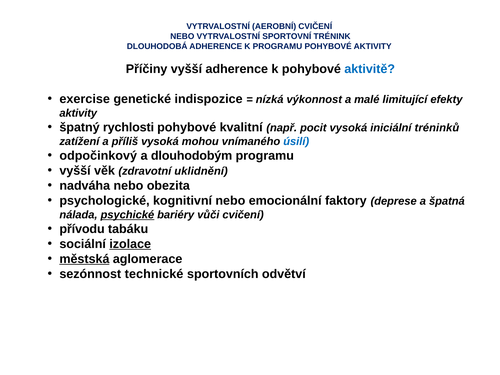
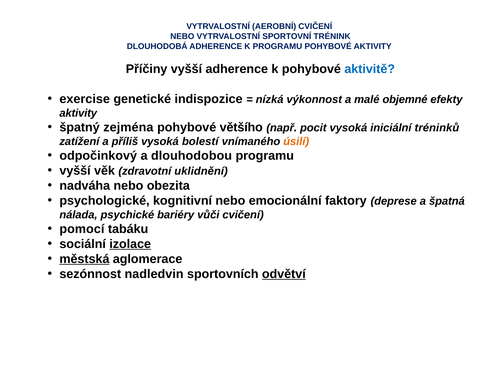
limitující: limitující -> objemné
rychlosti: rychlosti -> zejména
kvalitní: kvalitní -> většího
mohou: mohou -> bolestí
úsilí colour: blue -> orange
dlouhodobým: dlouhodobým -> dlouhodobou
psychické underline: present -> none
přívodu: přívodu -> pomocí
technické: technické -> nadledvin
odvětví underline: none -> present
